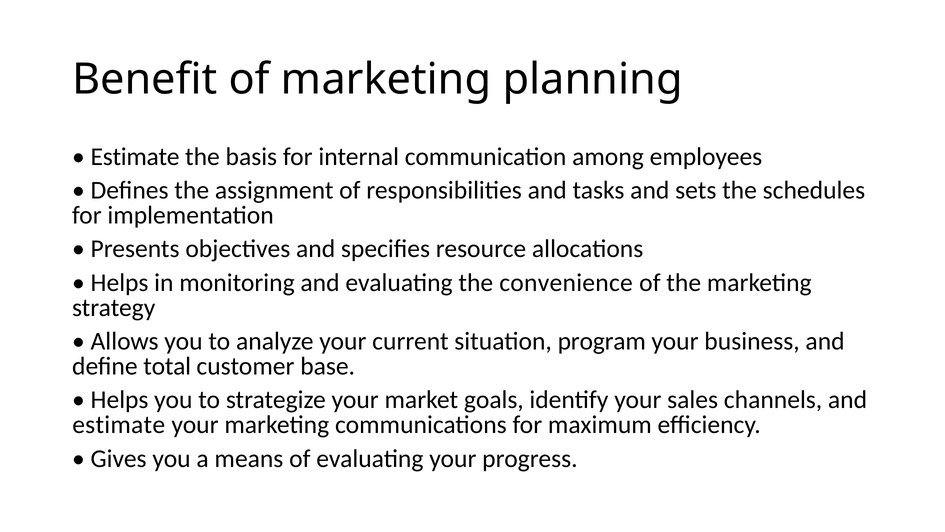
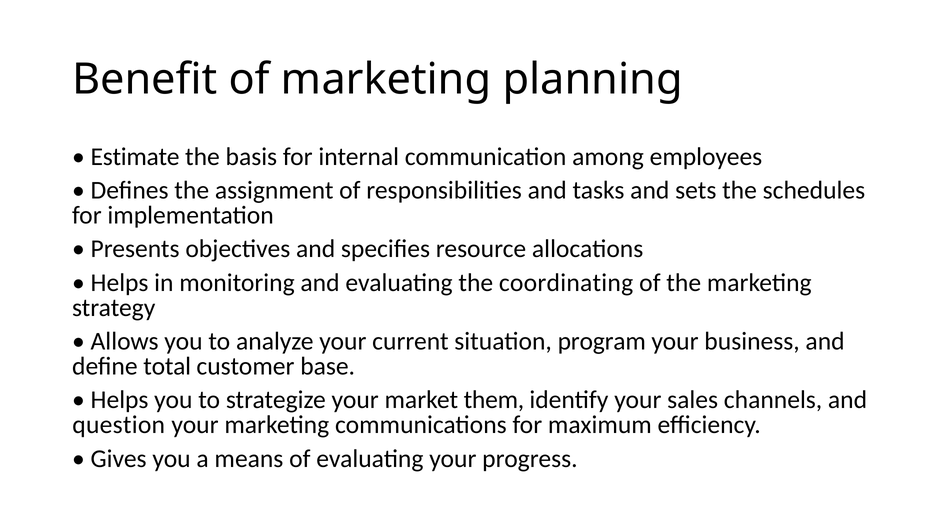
convenience: convenience -> coordinating
goals: goals -> them
estimate at (119, 424): estimate -> question
